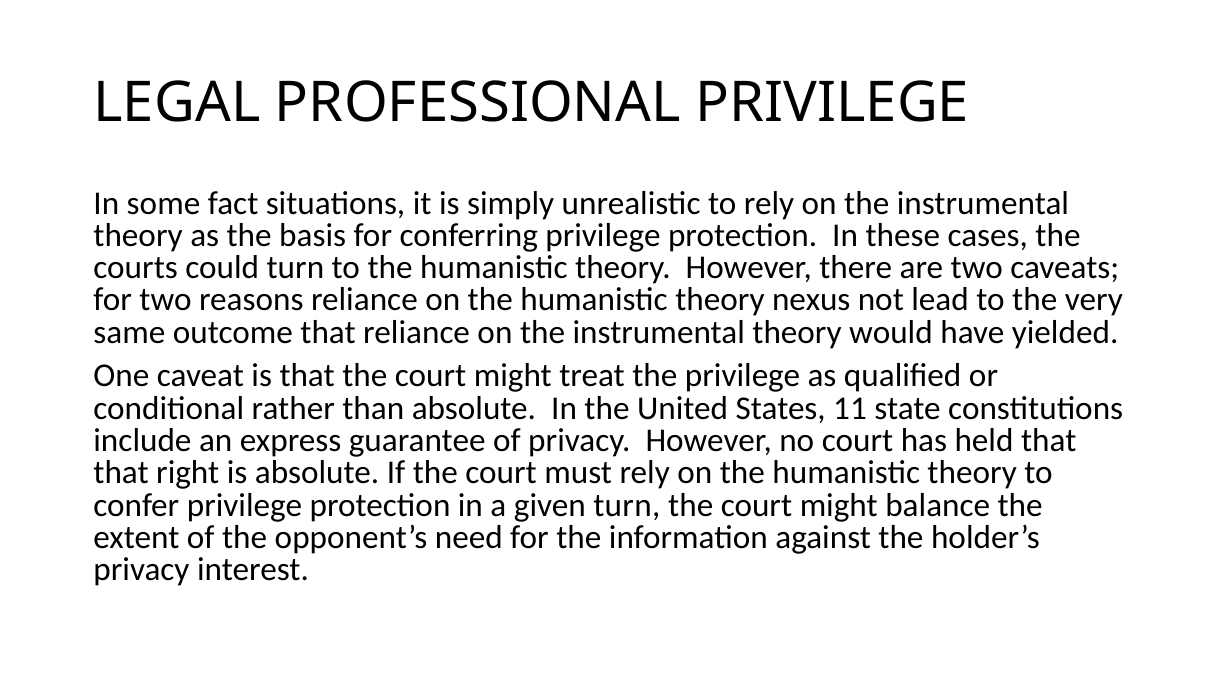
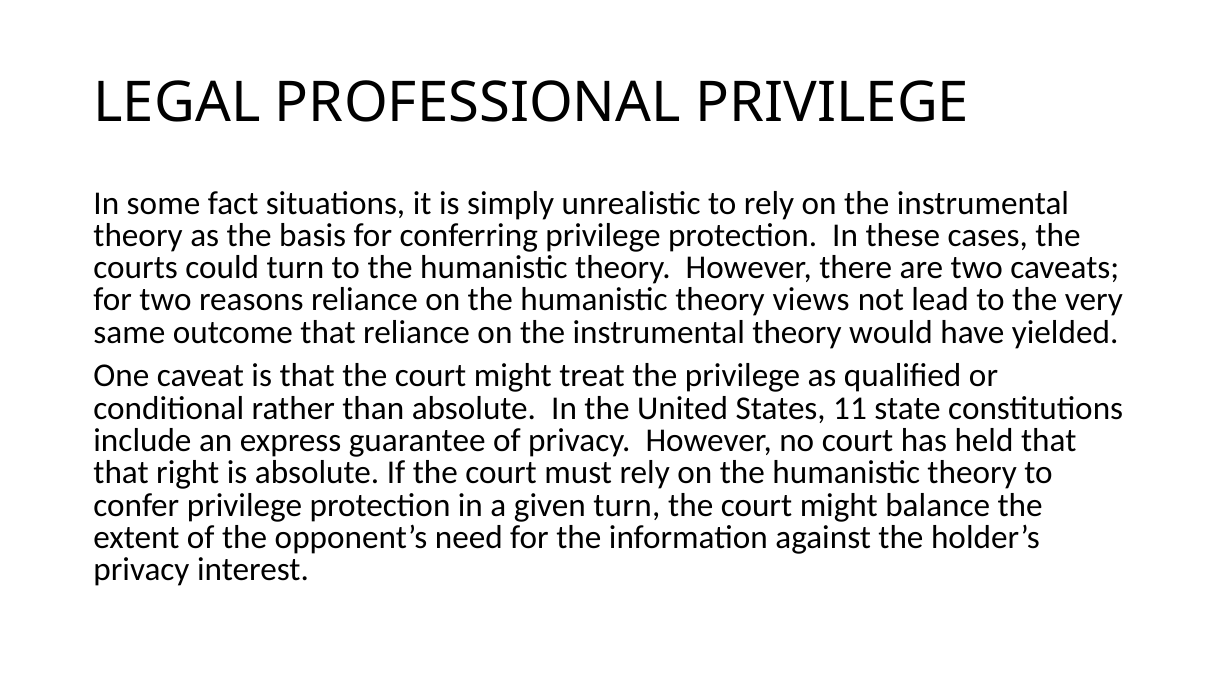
nexus: nexus -> views
